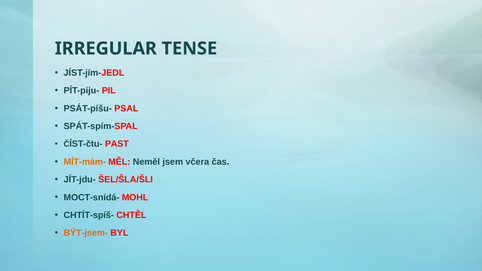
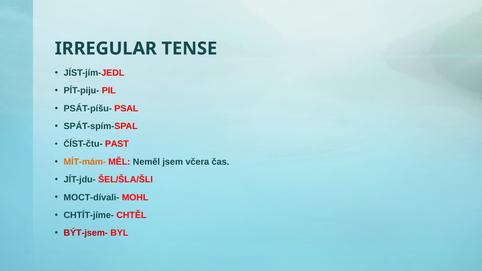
MOCT-snídá-: MOCT-snídá- -> MOCT-dívali-
CHTÍT-spíš-: CHTÍT-spíš- -> CHTÍT-jíme-
BÝT-jsem- colour: orange -> red
